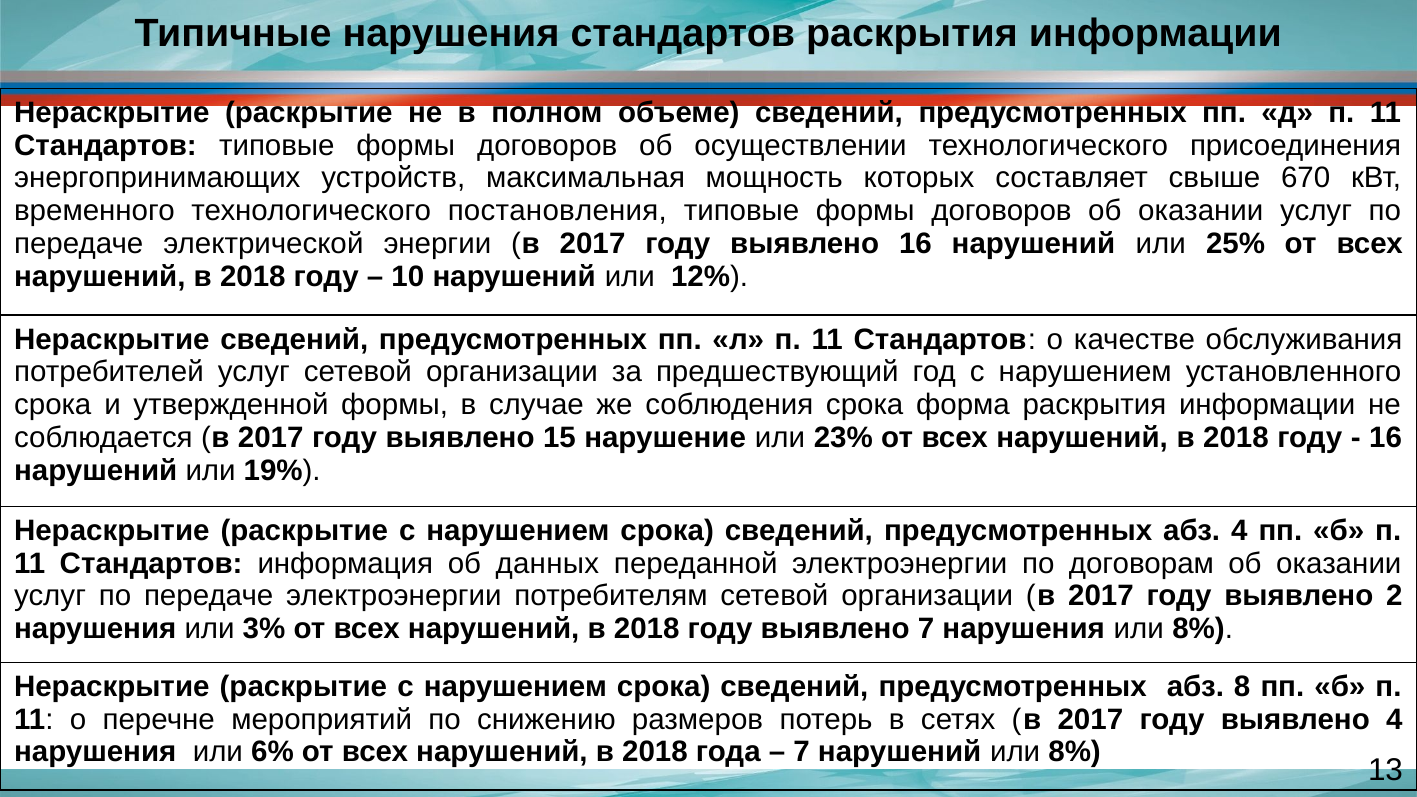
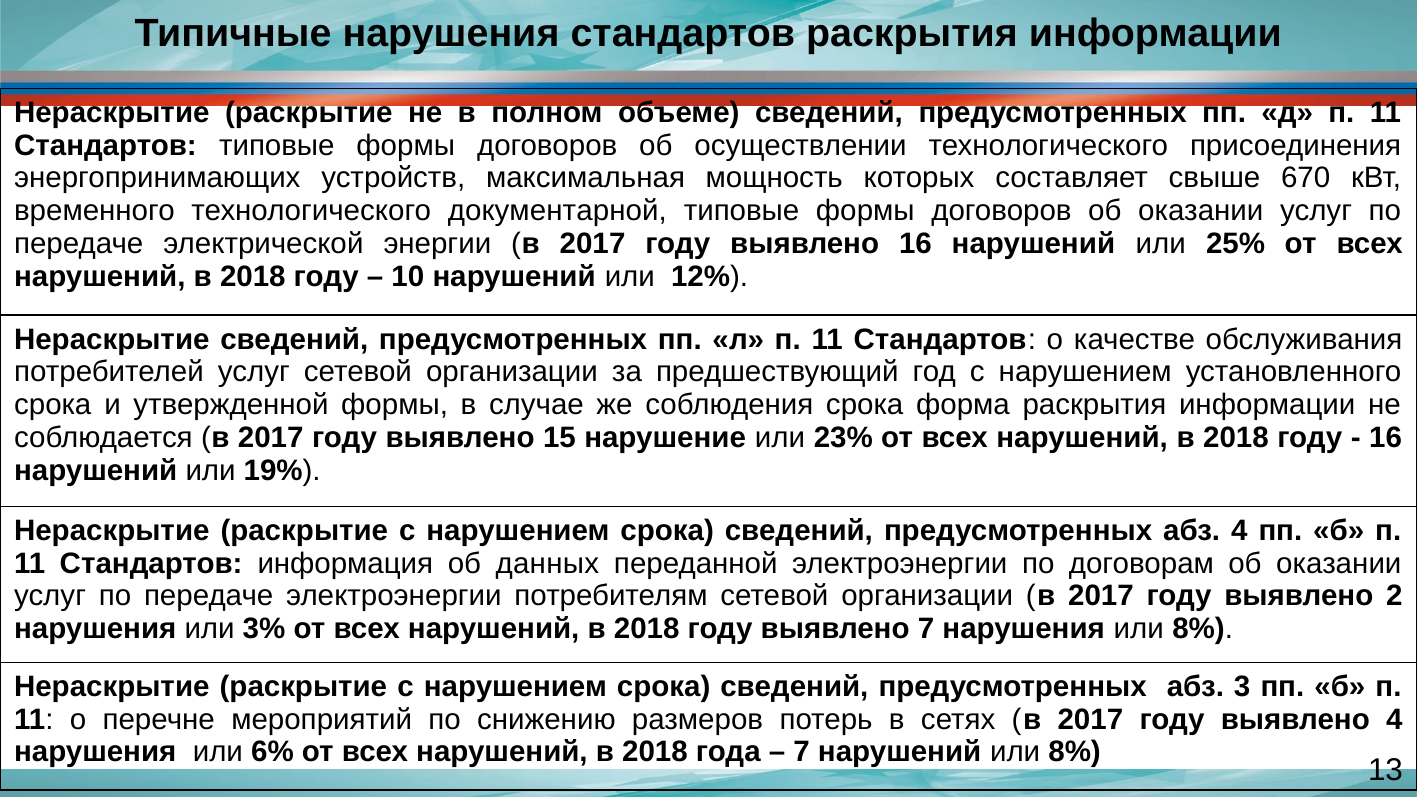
постановления: постановления -> документарной
8: 8 -> 3
